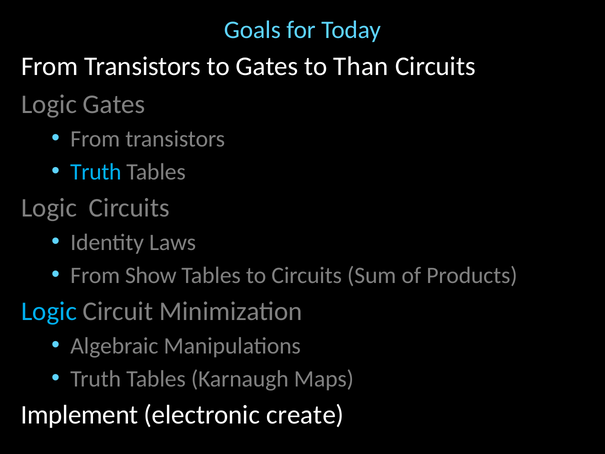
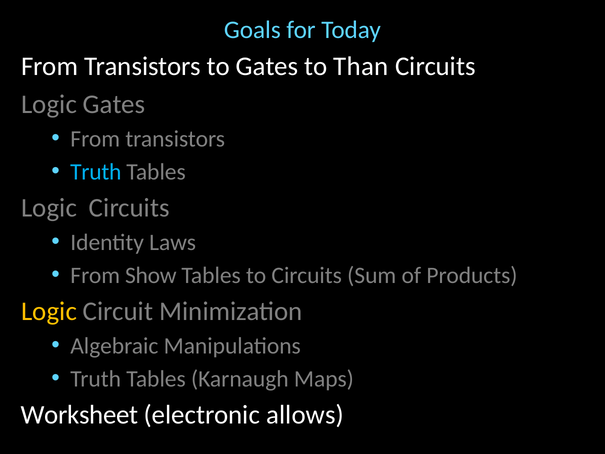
Logic at (49, 311) colour: light blue -> yellow
Implement: Implement -> Worksheet
create: create -> allows
